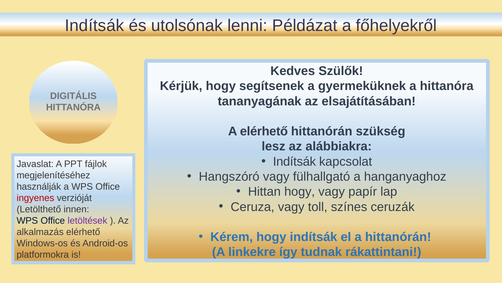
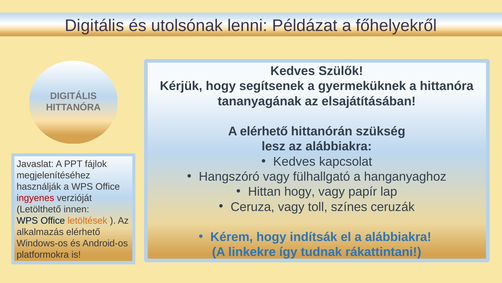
Indítsák at (94, 26): Indítsák -> Digitális
Indítsák at (294, 161): Indítsák -> Kedves
letöltések colour: purple -> orange
a hittanórán: hittanórán -> alábbiakra
